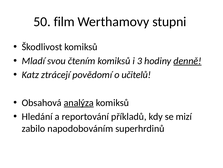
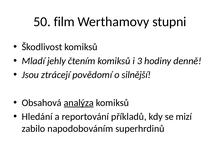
svou: svou -> jehly
denně underline: present -> none
Katz: Katz -> Jsou
učitelů: učitelů -> silnější
